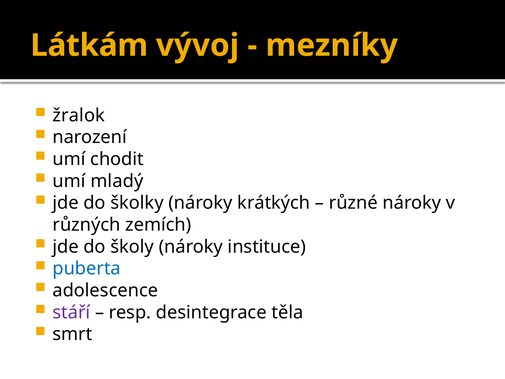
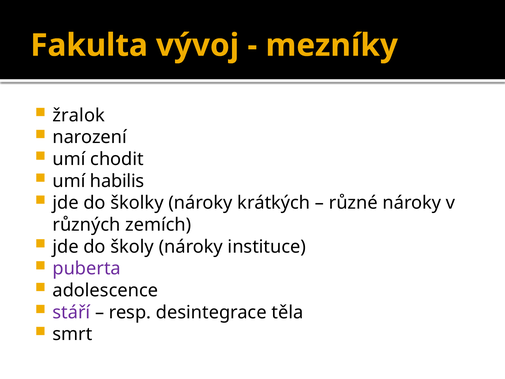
Látkám: Látkám -> Fakulta
mladý: mladý -> habilis
puberta colour: blue -> purple
